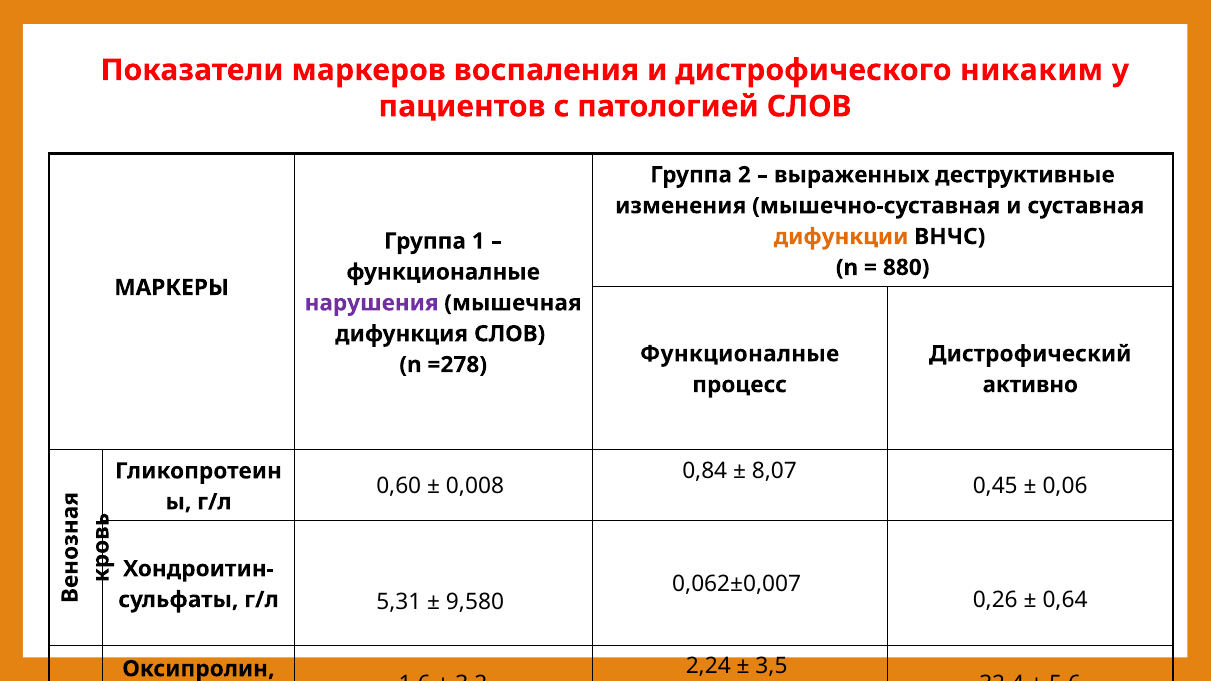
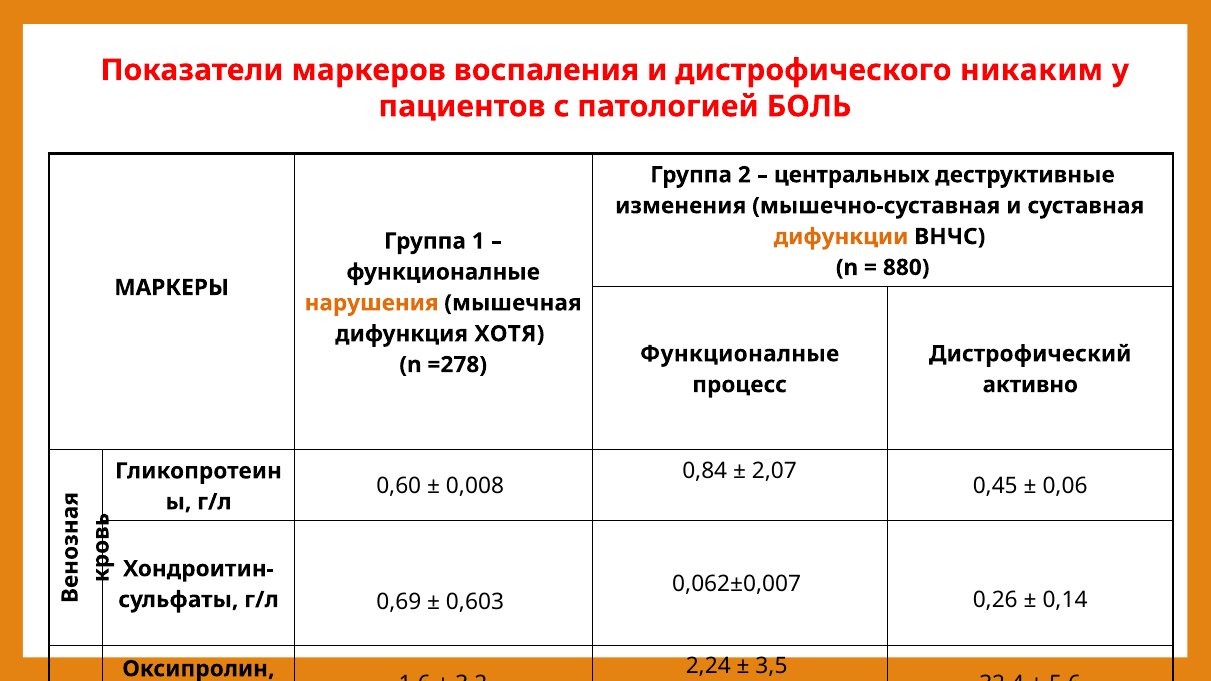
патологией СЛОВ: СЛОВ -> БОЛЬ
выраженных: выраженных -> центральных
нарушения colour: purple -> orange
дифункция СЛОВ: СЛОВ -> ХОТЯ
8,07: 8,07 -> 2,07
0,64: 0,64 -> 0,14
5,31: 5,31 -> 0,69
9,580: 9,580 -> 0,603
